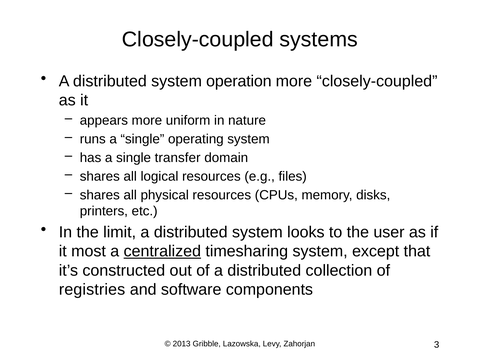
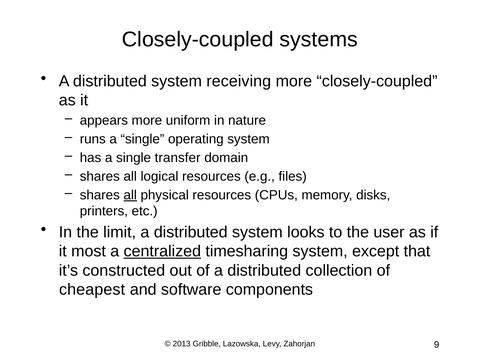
operation: operation -> receiving
all at (130, 195) underline: none -> present
registries: registries -> cheapest
3: 3 -> 9
